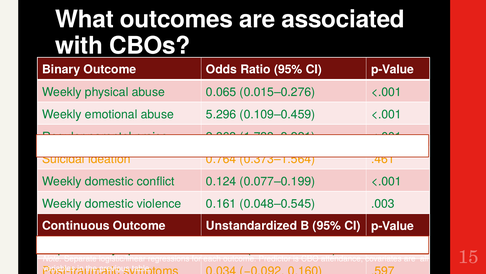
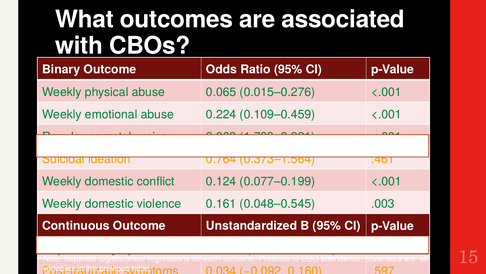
5.296: 5.296 -> 0.224
